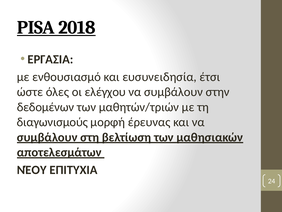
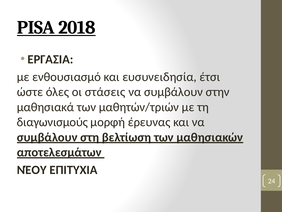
ελέγχου: ελέγχου -> στάσεις
δεδομένων: δεδομένων -> μαθησιακά
